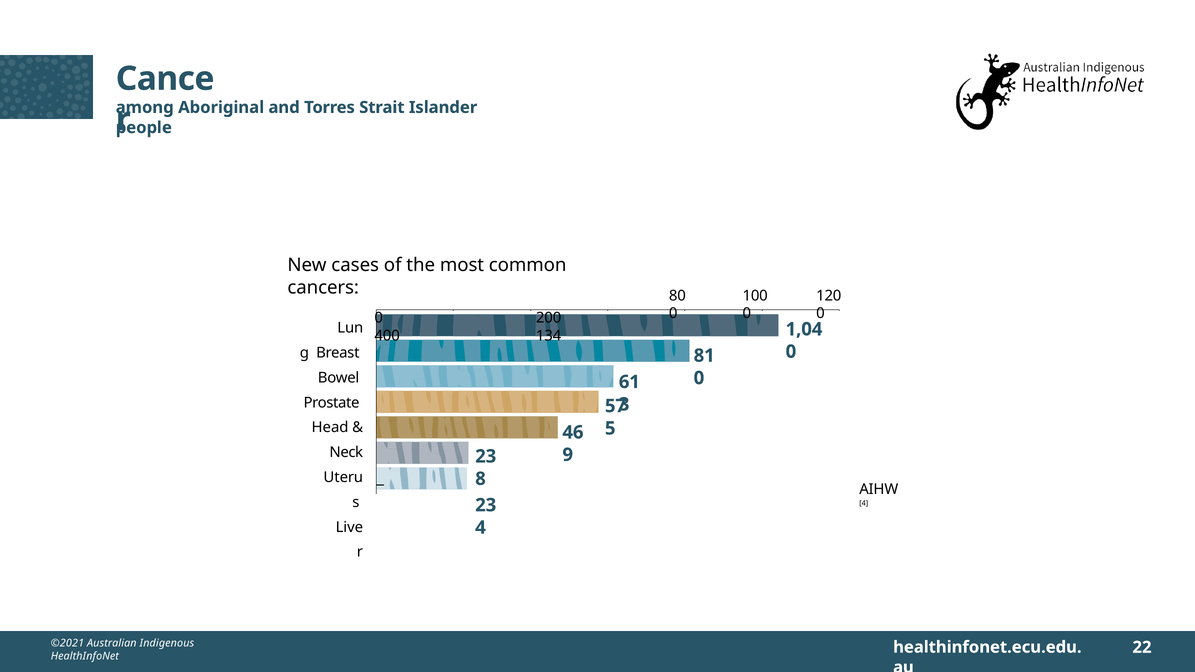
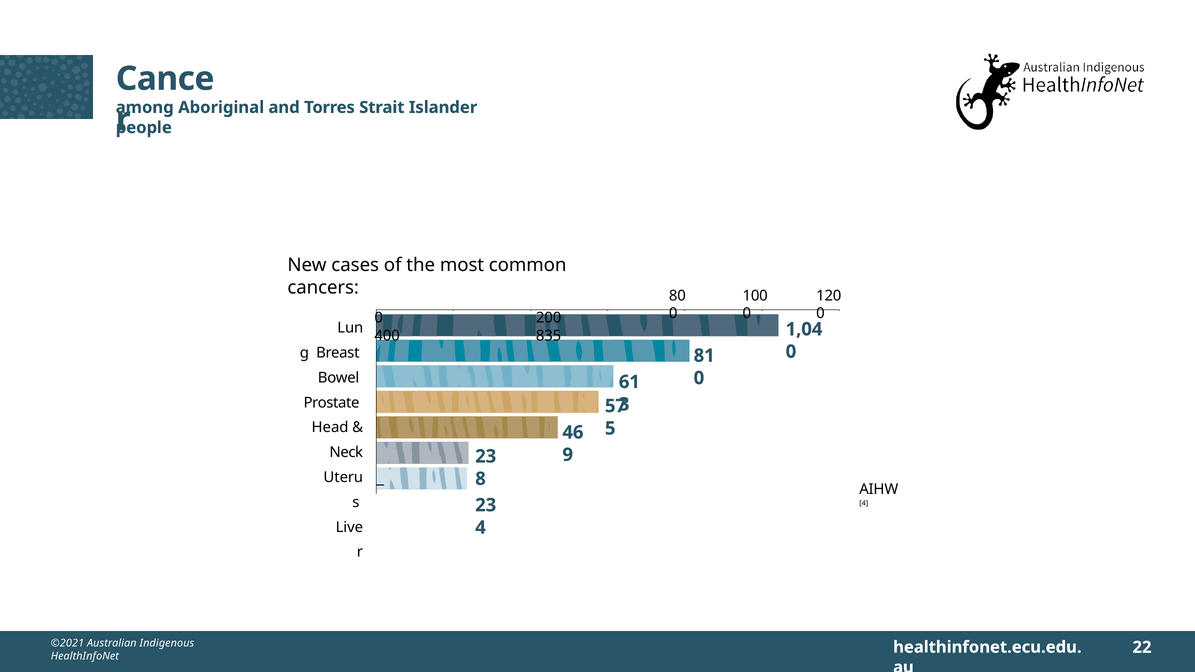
134: 134 -> 835
